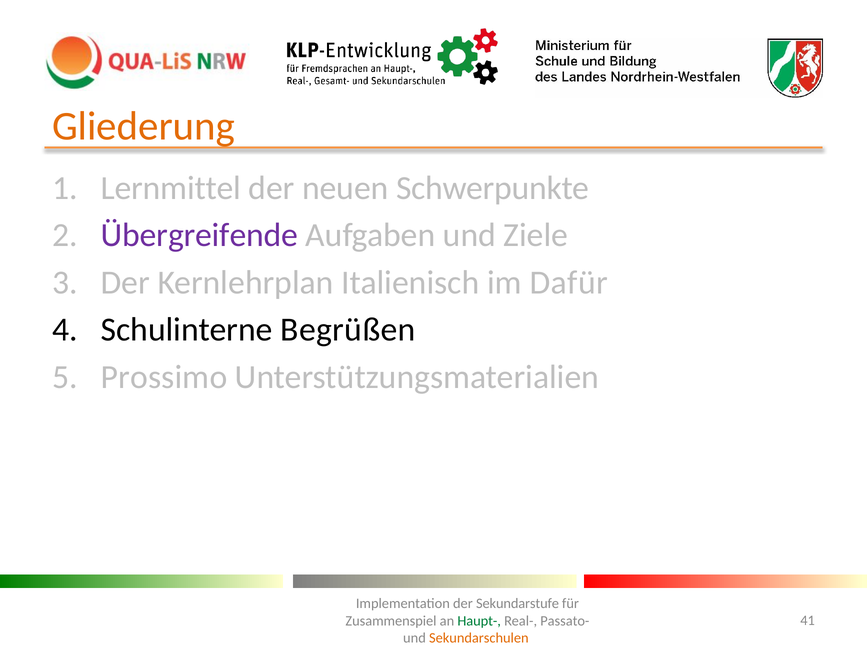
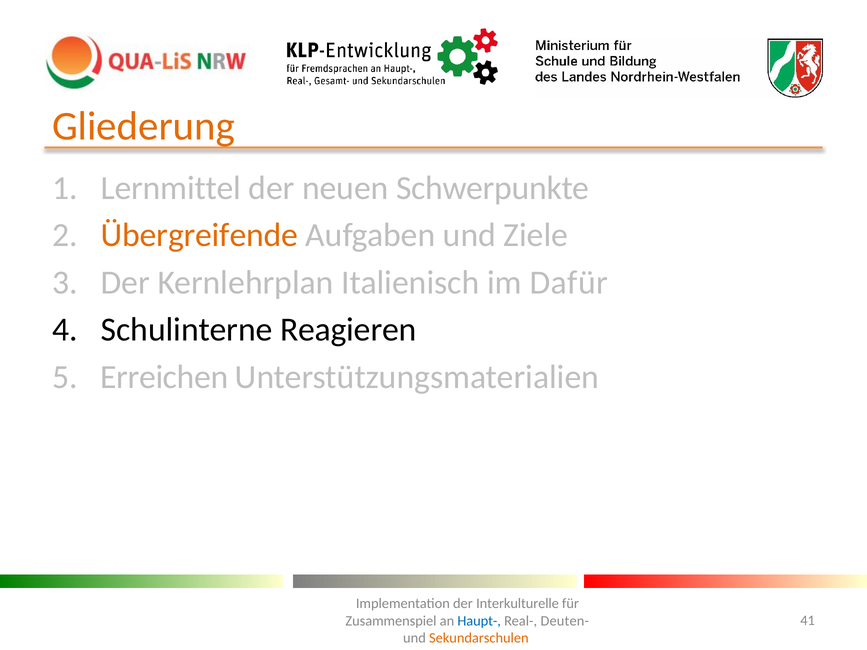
Übergreifende colour: purple -> orange
Begrüßen: Begrüßen -> Reagieren
Prossimo: Prossimo -> Erreichen
Sekundarstufe: Sekundarstufe -> Interkulturelle
Haupt- colour: green -> blue
Passato-: Passato- -> Deuten-
